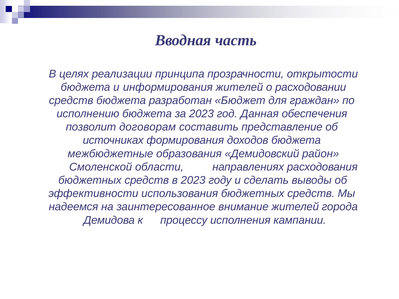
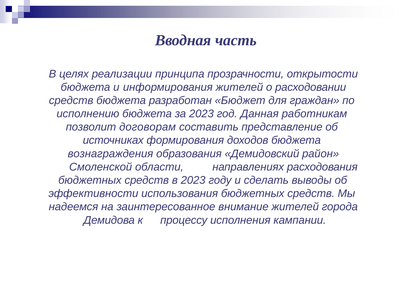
обеспечения: обеспечения -> работникам
межбюджетные: межбюджетные -> вознаграждения
